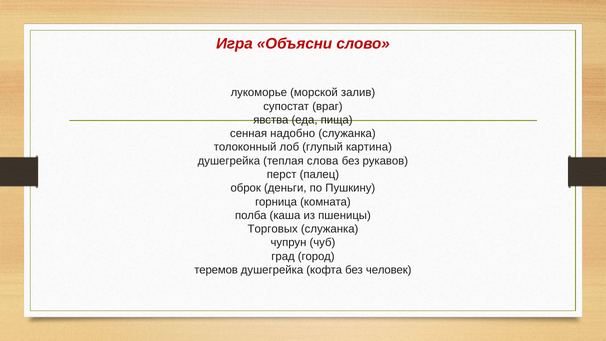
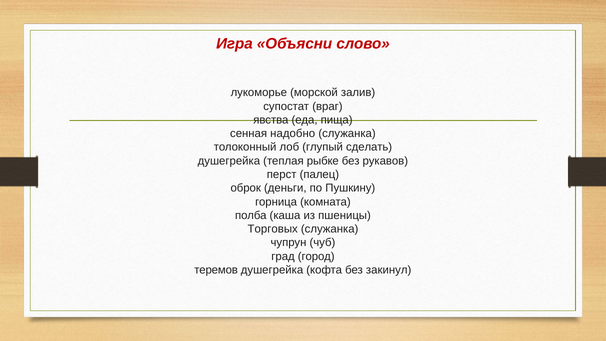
картина: картина -> сделать
слова: слова -> рыбке
человек: человек -> закинул
